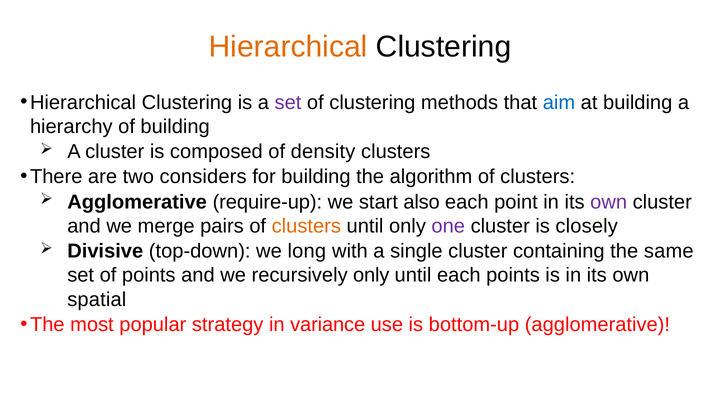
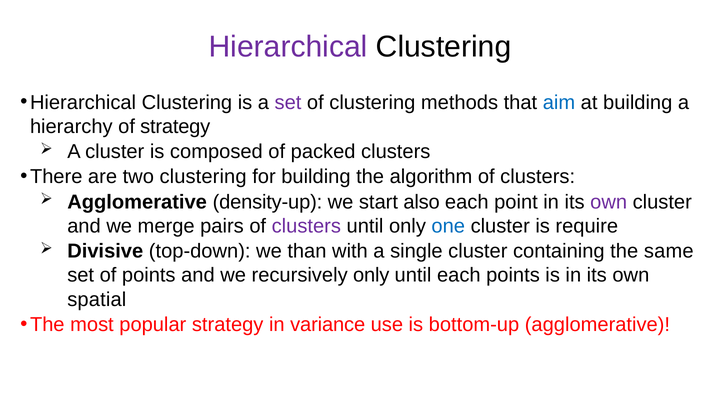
Hierarchical at (288, 47) colour: orange -> purple
of building: building -> strategy
density: density -> packed
two considers: considers -> clustering
require-up: require-up -> density-up
clusters at (306, 226) colour: orange -> purple
one colour: purple -> blue
closely: closely -> require
long: long -> than
